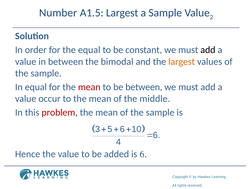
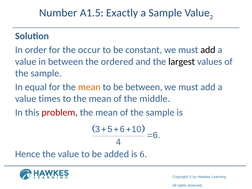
A1.5 Largest: Largest -> Exactly
the equal: equal -> occur
bimodal: bimodal -> ordered
largest at (182, 62) colour: orange -> black
mean at (89, 87) colour: red -> orange
occur: occur -> times
